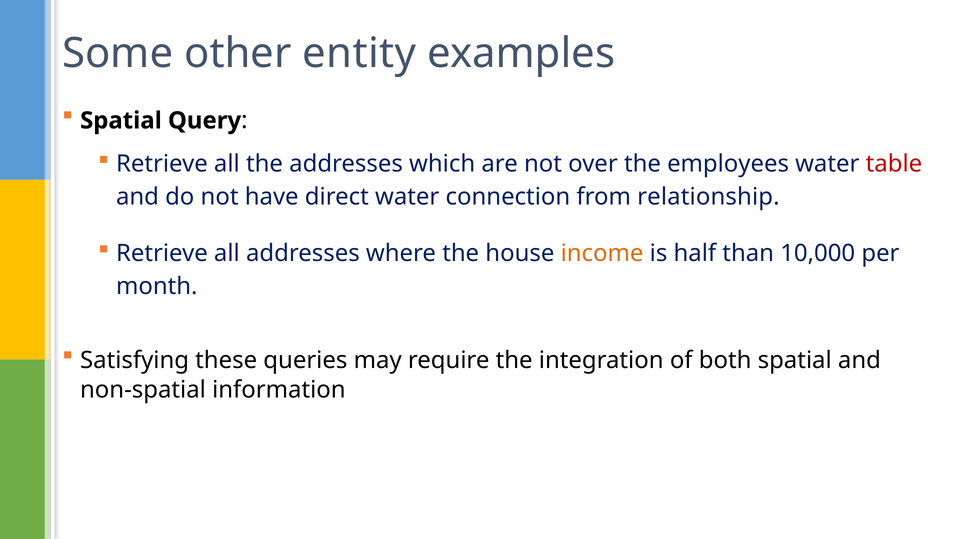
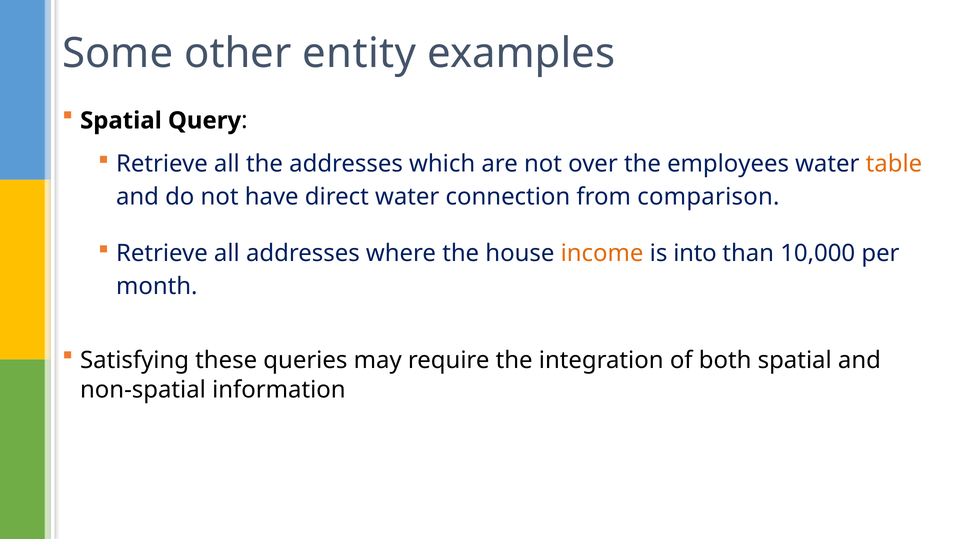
table colour: red -> orange
relationship: relationship -> comparison
half: half -> into
